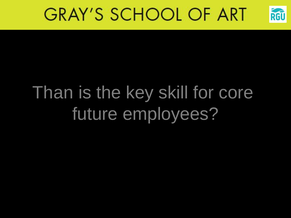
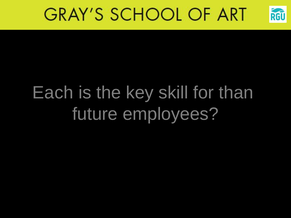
Than: Than -> Each
core: core -> than
